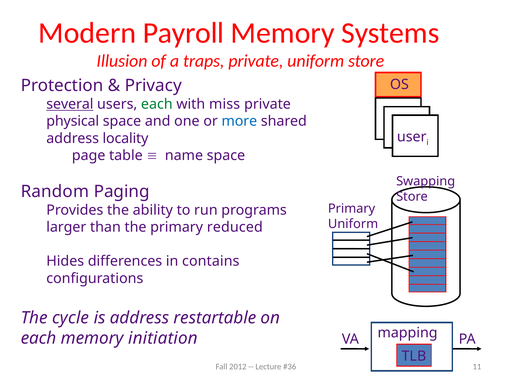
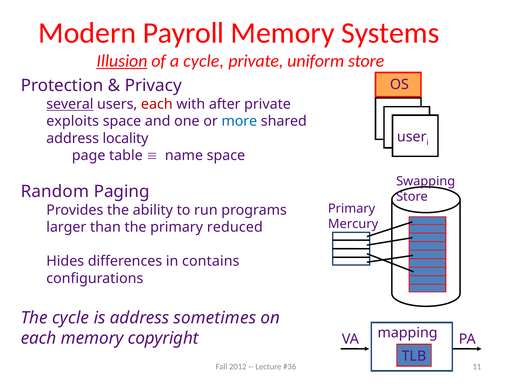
Illusion underline: none -> present
a traps: traps -> cycle
each at (157, 104) colour: green -> red
miss: miss -> after
physical: physical -> exploits
Uniform at (353, 224): Uniform -> Mercury
restartable: restartable -> sometimes
initiation: initiation -> copyright
